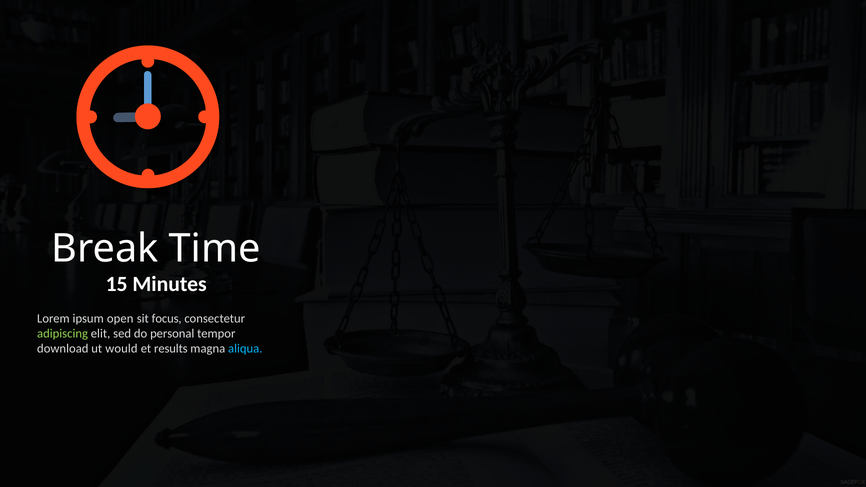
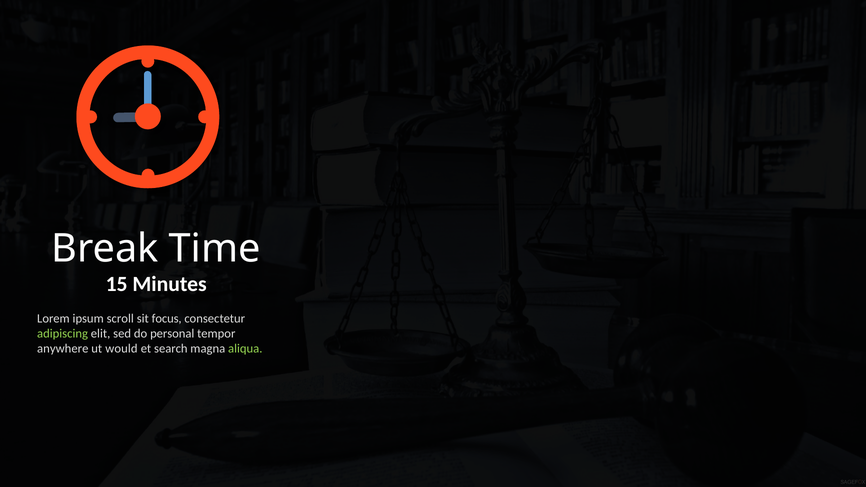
open: open -> scroll
download: download -> anywhere
results: results -> search
aliqua colour: light blue -> light green
